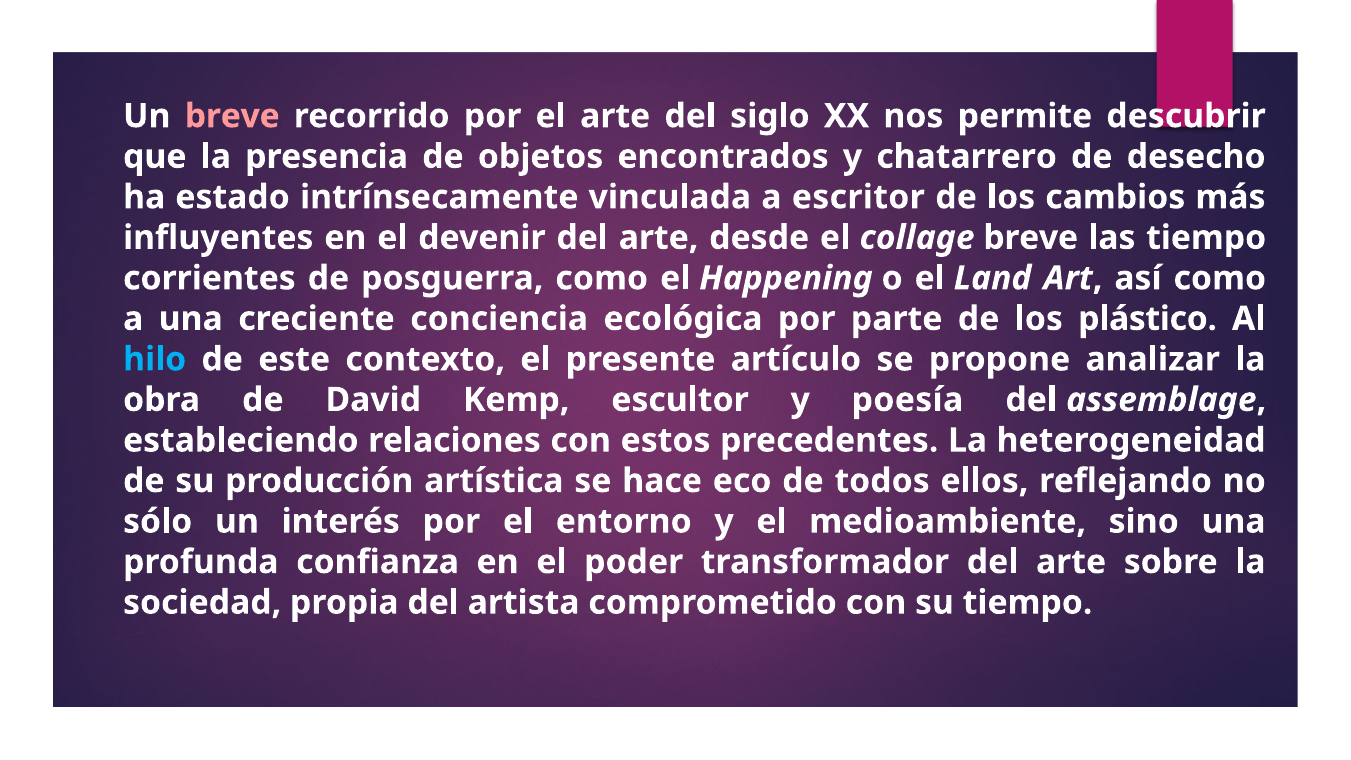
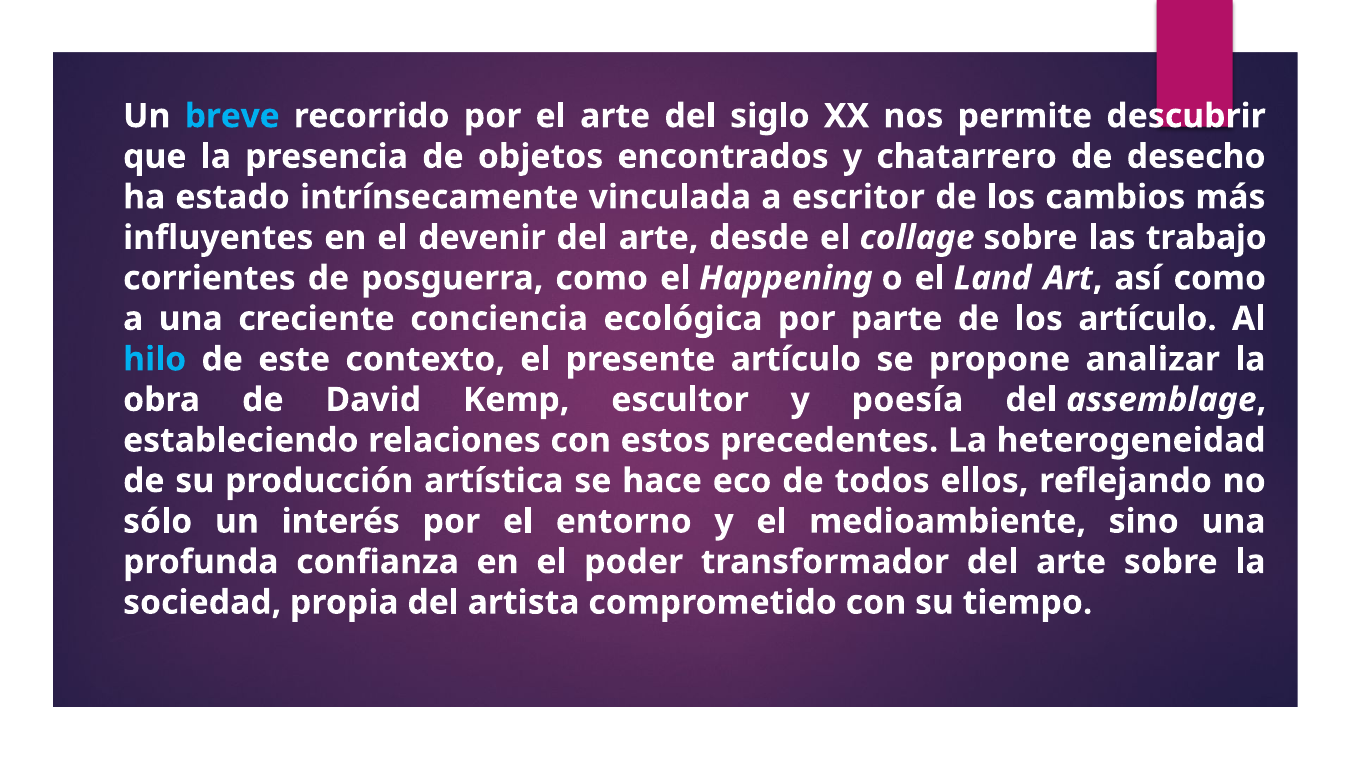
breve at (232, 116) colour: pink -> light blue
collage breve: breve -> sobre
las tiempo: tiempo -> trabajo
los plástico: plástico -> artículo
